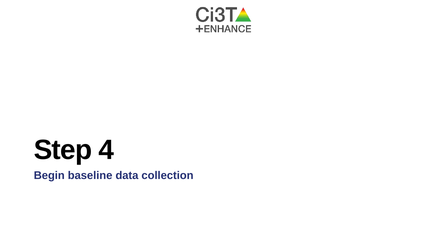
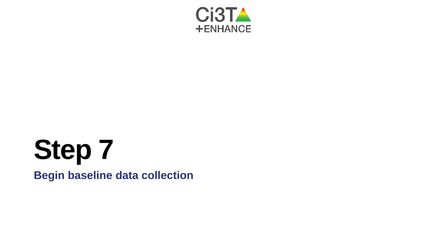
4: 4 -> 7
